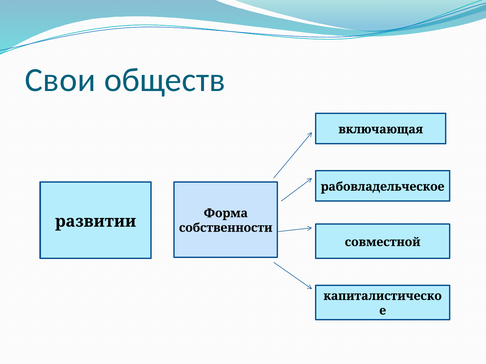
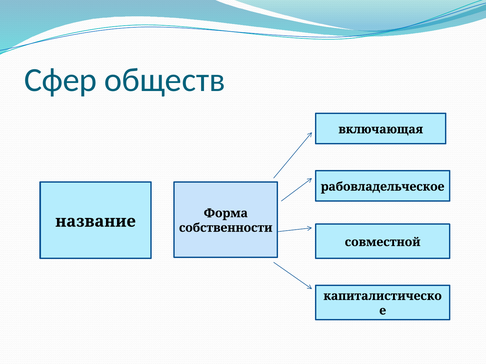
Свои: Свои -> Сфер
развитии: развитии -> название
